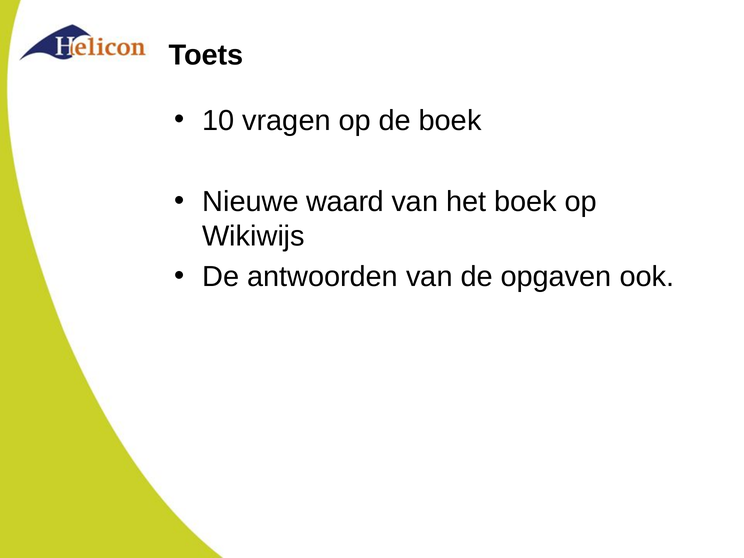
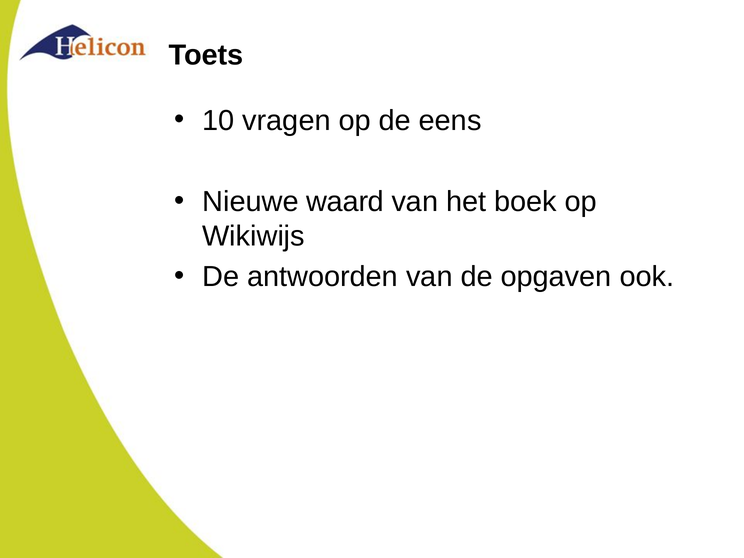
de boek: boek -> eens
